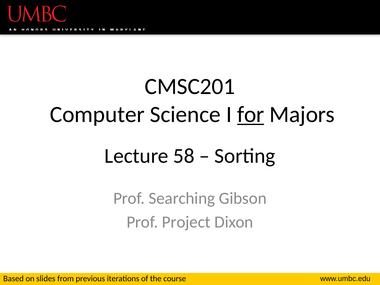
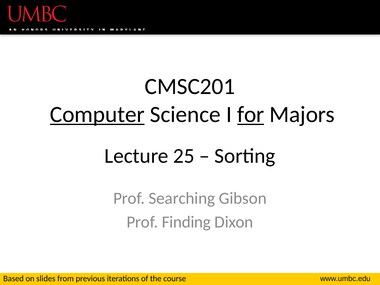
Computer underline: none -> present
58: 58 -> 25
Project: Project -> Finding
